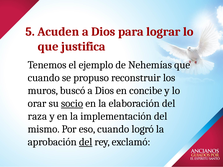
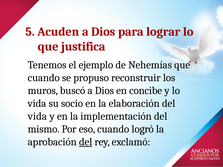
orar at (37, 104): orar -> vida
socio underline: present -> none
raza at (37, 116): raza -> vida
